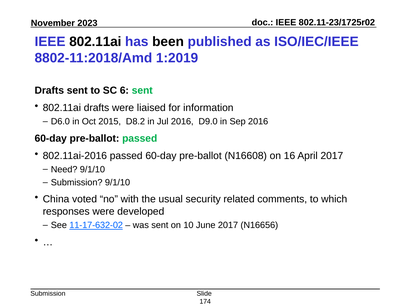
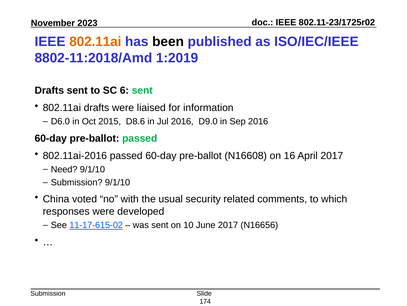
802.11ai at (95, 42) colour: black -> orange
D8.2: D8.2 -> D8.6
11-17-632-02: 11-17-632-02 -> 11-17-615-02
